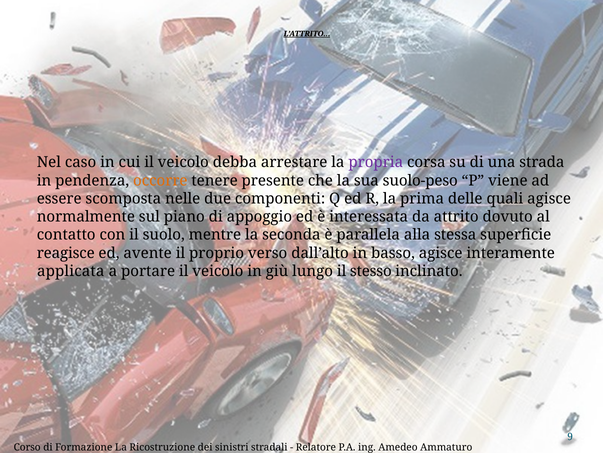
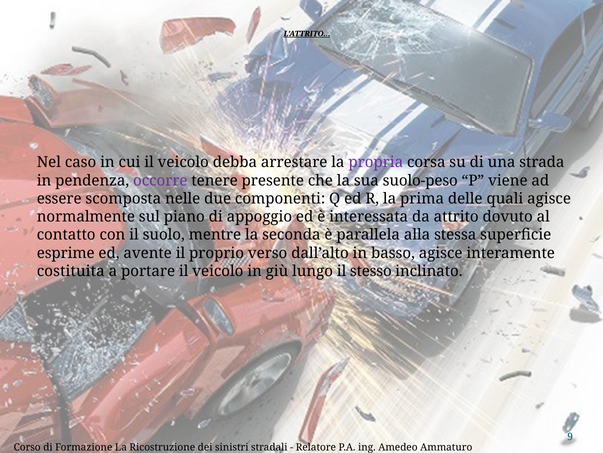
occorre colour: orange -> purple
reagisce: reagisce -> esprime
applicata: applicata -> costituita
